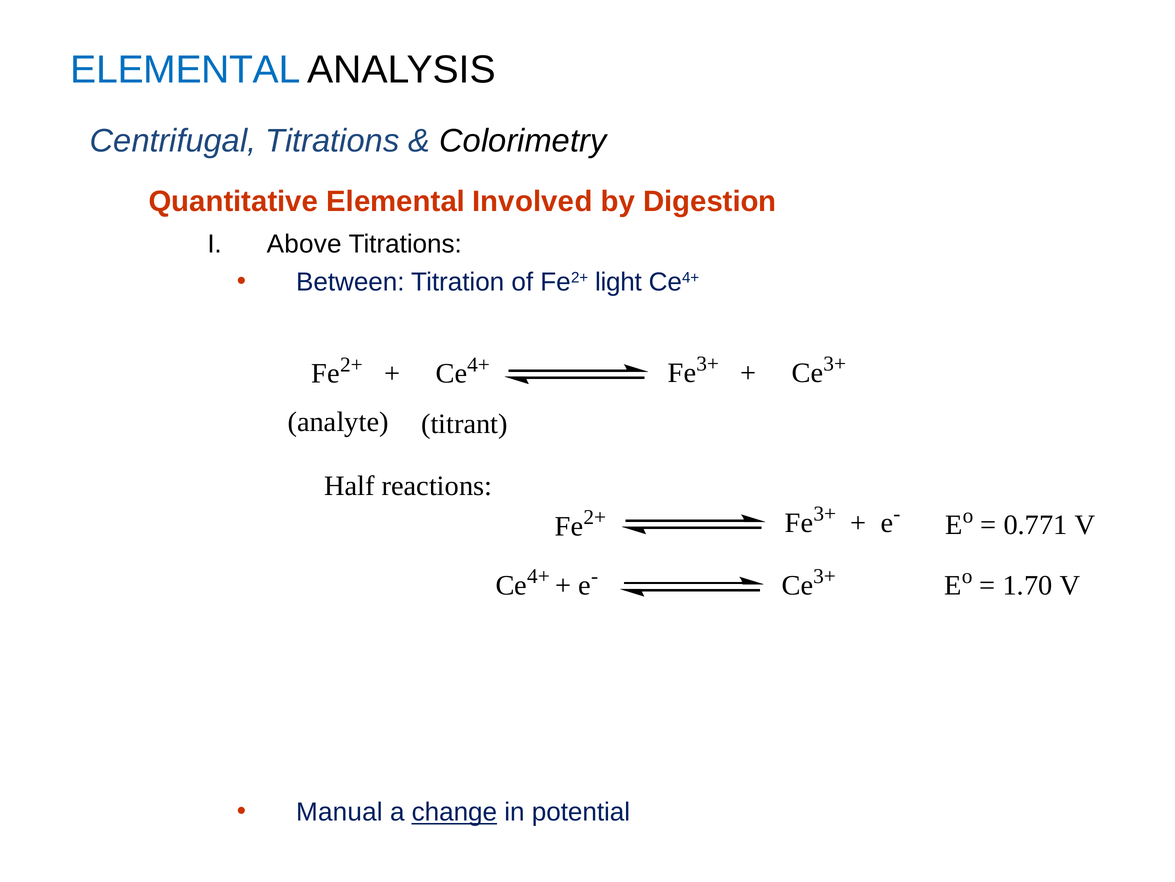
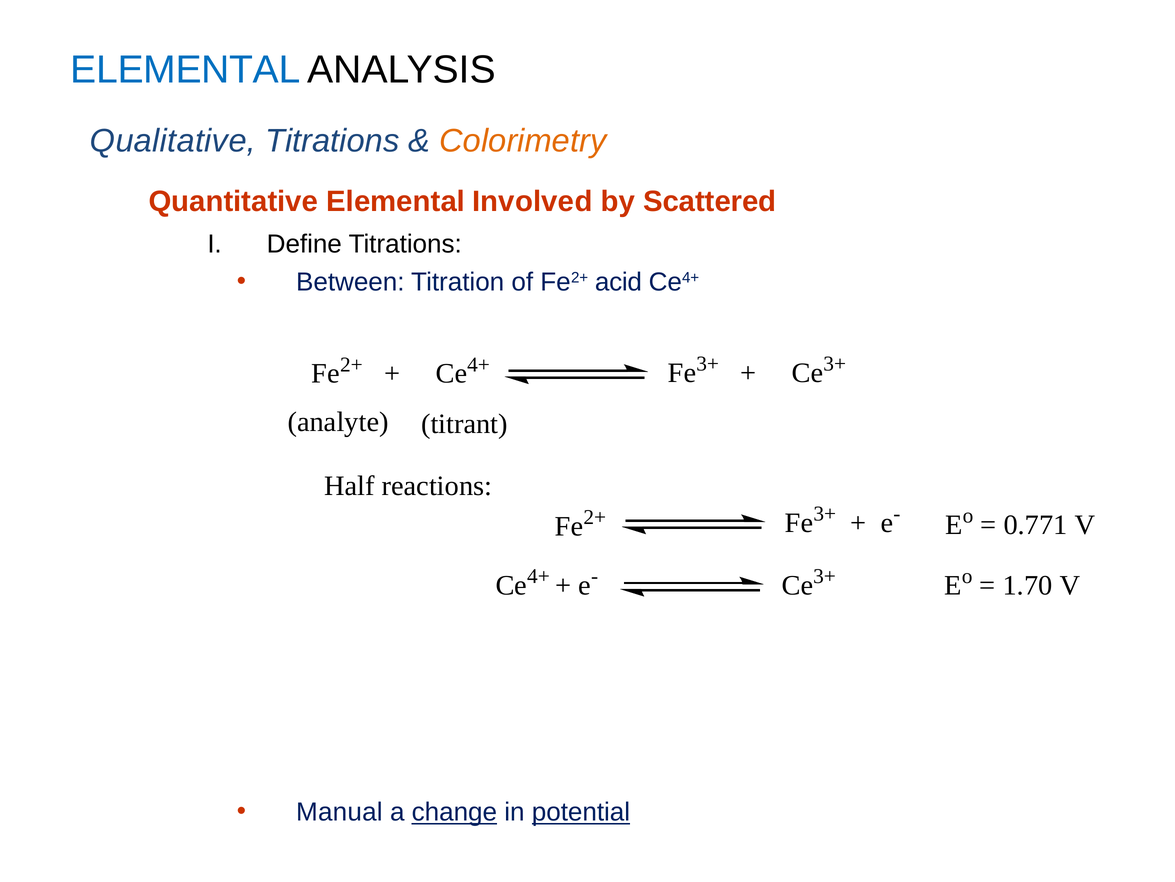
Centrifugal: Centrifugal -> Qualitative
Colorimetry colour: black -> orange
Digestion: Digestion -> Scattered
Above: Above -> Define
light: light -> acid
potential underline: none -> present
